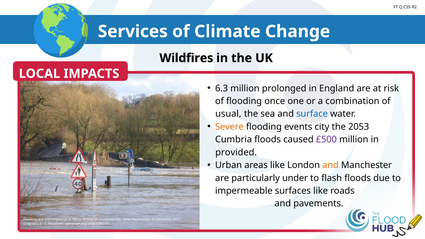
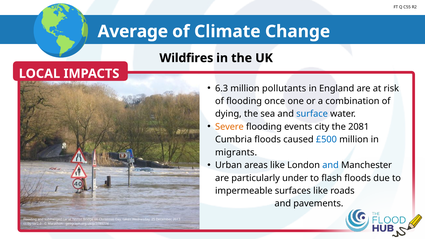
Services: Services -> Average
prolonged: prolonged -> pollutants
usual: usual -> dying
2053: 2053 -> 2081
£500 colour: purple -> blue
provided: provided -> migrants
and at (331, 165) colour: orange -> blue
